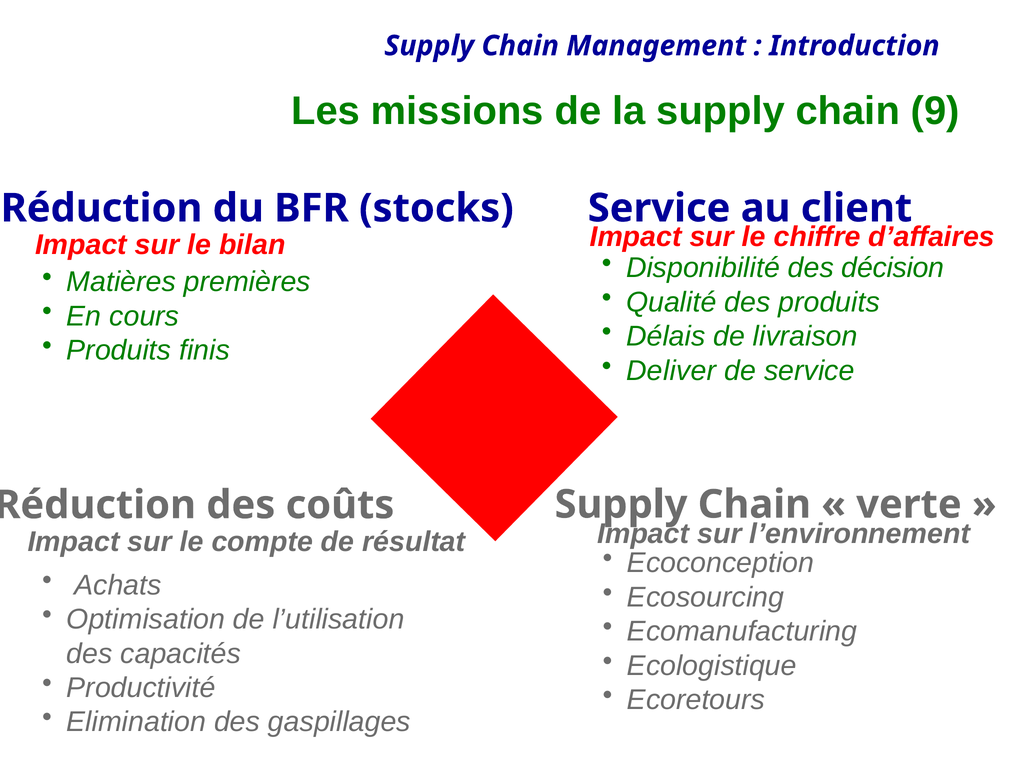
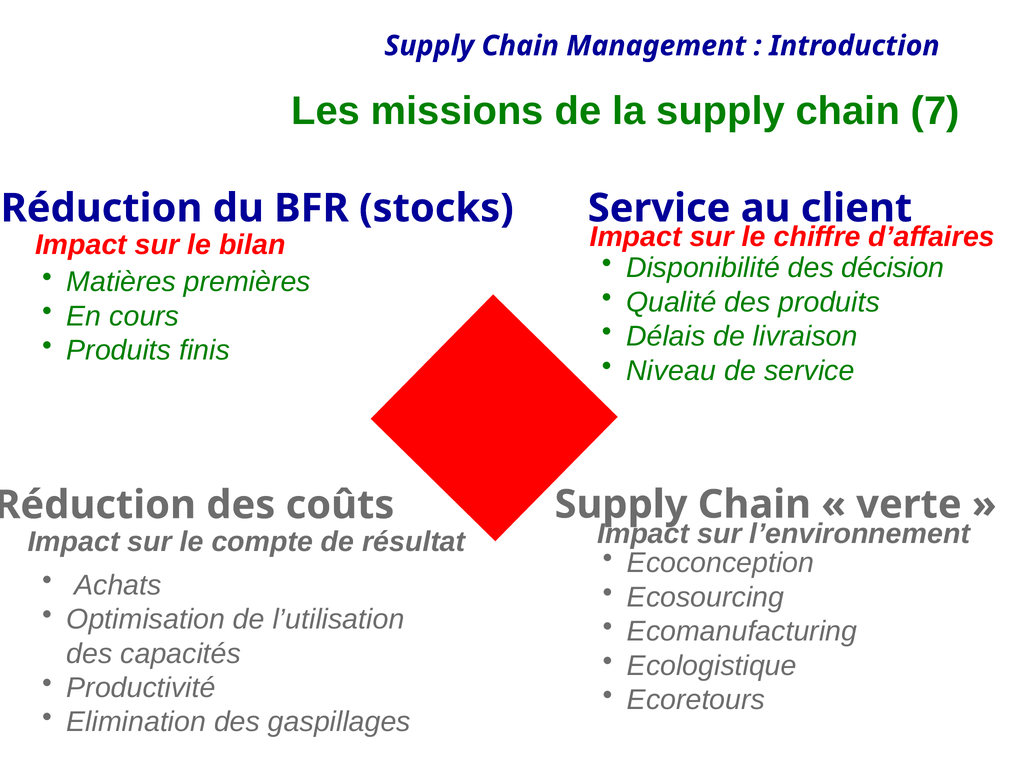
9: 9 -> 7
Deliver: Deliver -> Niveau
